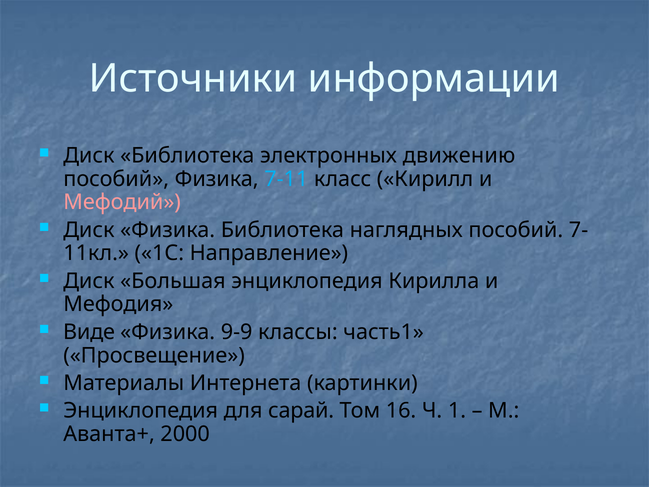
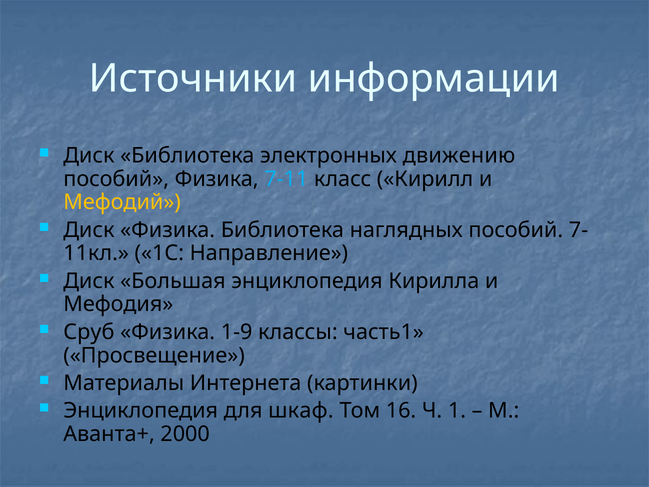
Мефодий colour: pink -> yellow
Виде: Виде -> Сруб
9-9: 9-9 -> 1-9
сарай: сарай -> шкаф
